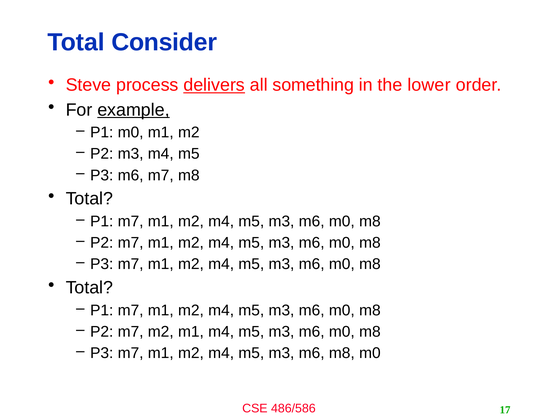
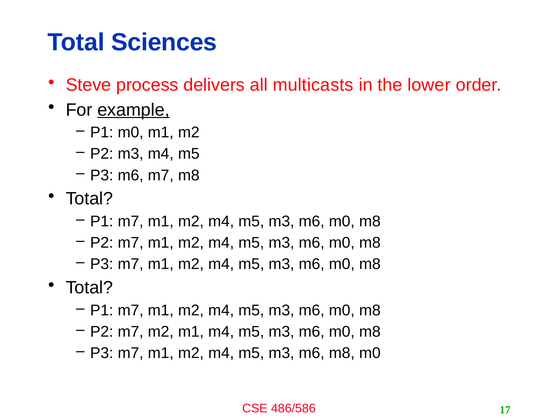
Consider: Consider -> Sciences
delivers underline: present -> none
something: something -> multicasts
